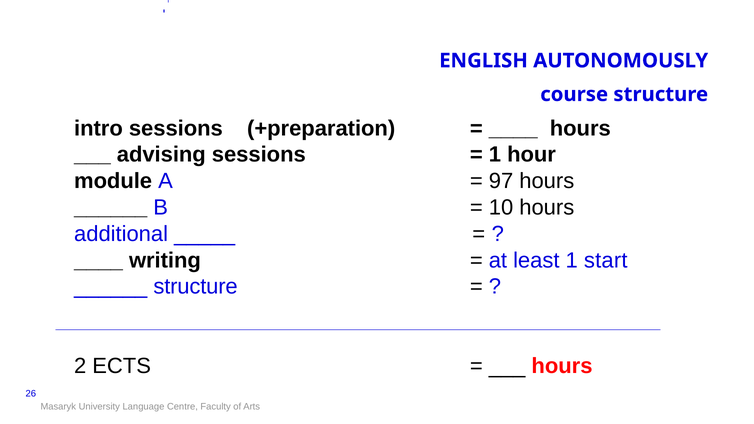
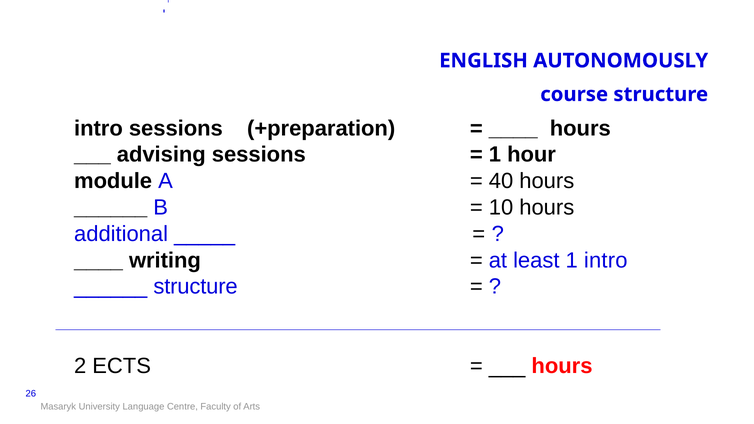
97: 97 -> 40
1 start: start -> intro
